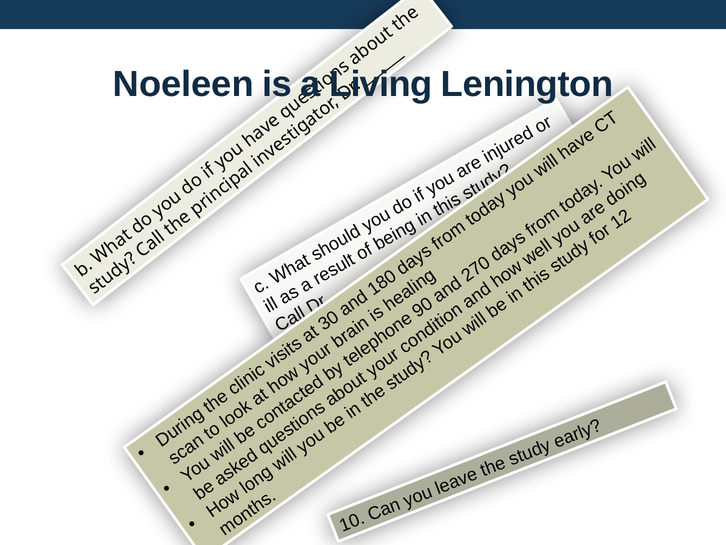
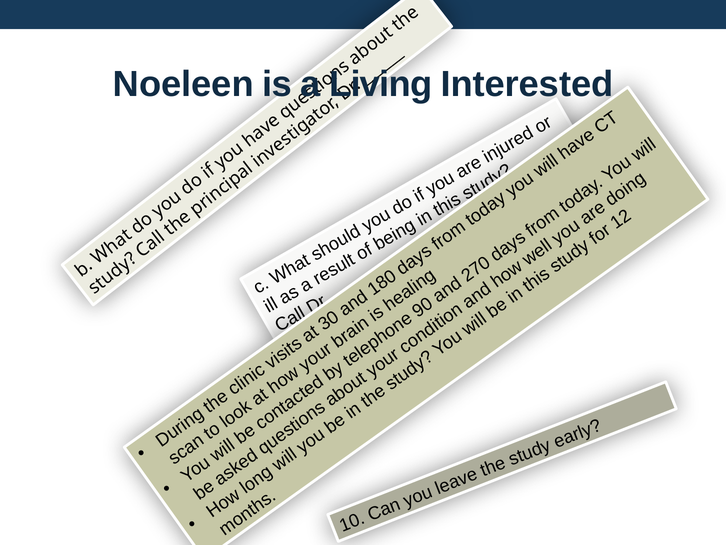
Lenington: Lenington -> Interested
